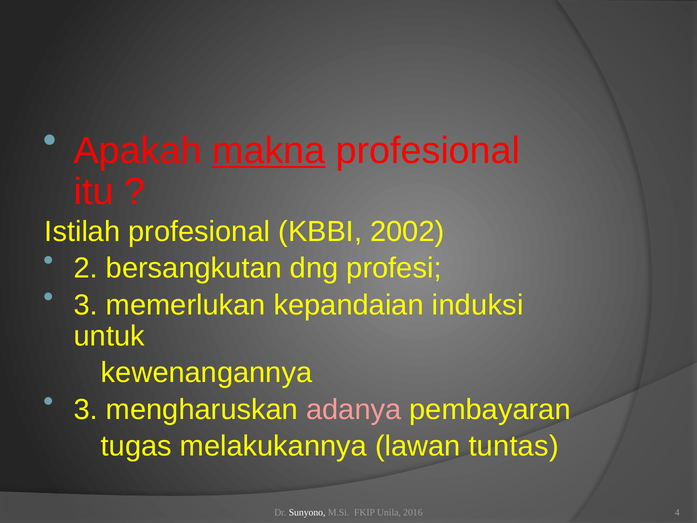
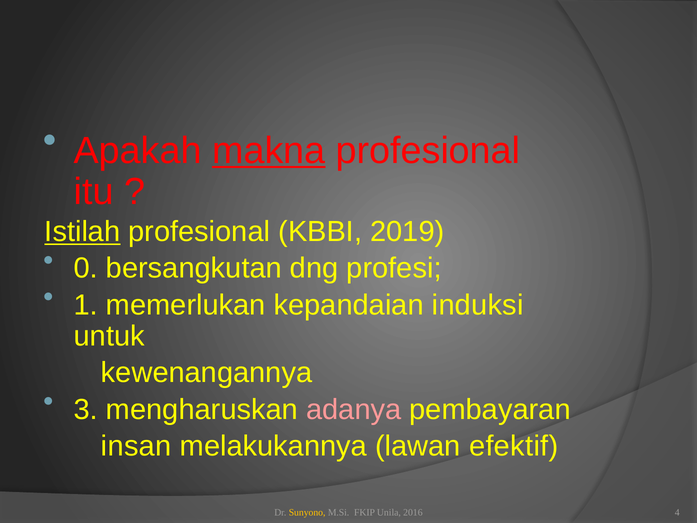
Istilah underline: none -> present
2002: 2002 -> 2019
2: 2 -> 0
3 at (86, 305): 3 -> 1
tugas: tugas -> insan
tuntas: tuntas -> efektif
Sunyono colour: white -> yellow
